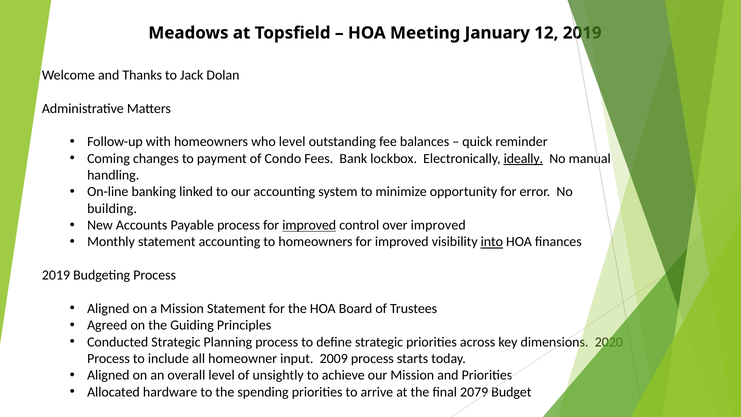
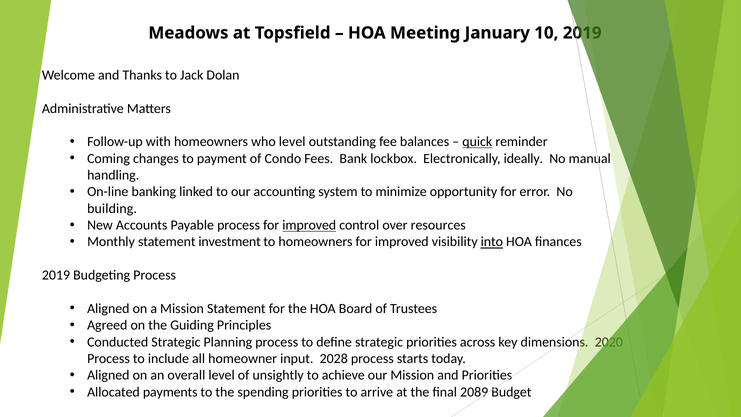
12: 12 -> 10
quick underline: none -> present
ideally underline: present -> none
over improved: improved -> resources
statement accounting: accounting -> investment
2009: 2009 -> 2028
hardware: hardware -> payments
2079: 2079 -> 2089
